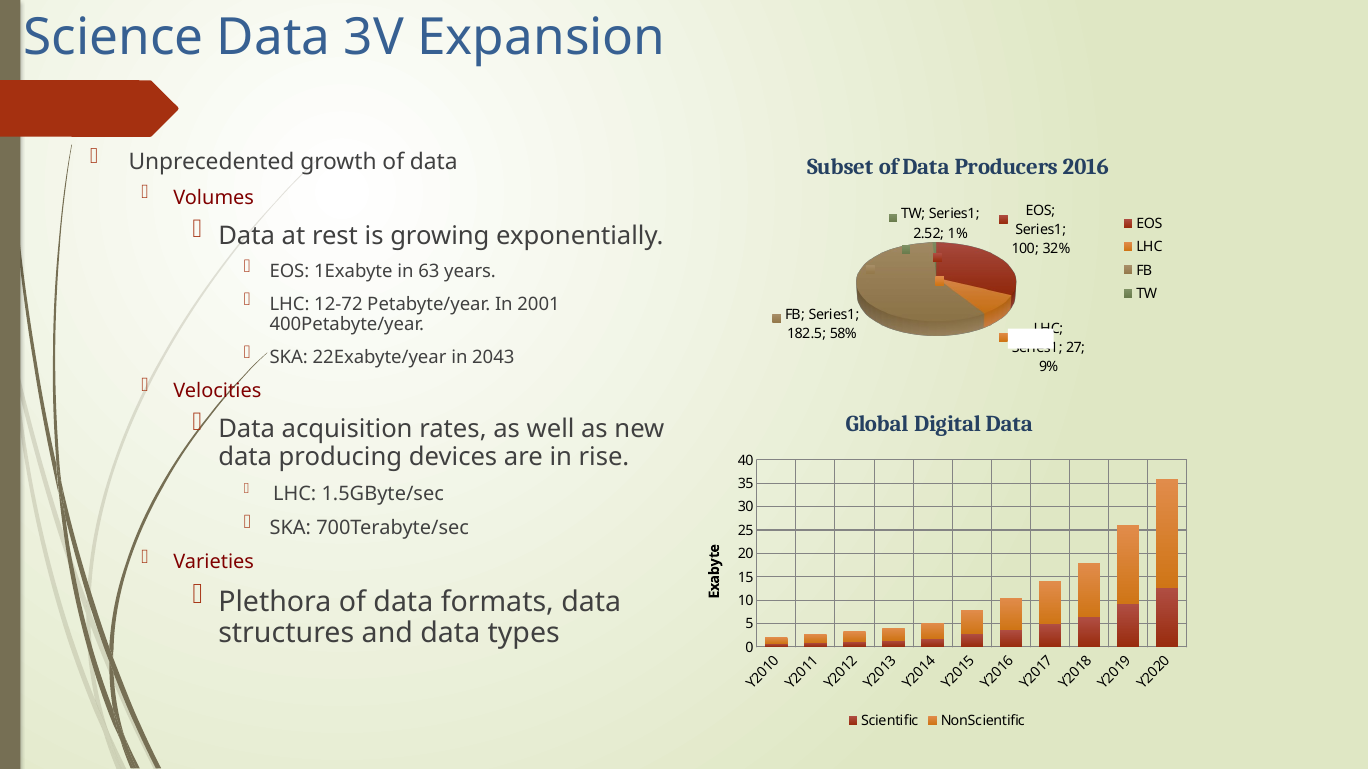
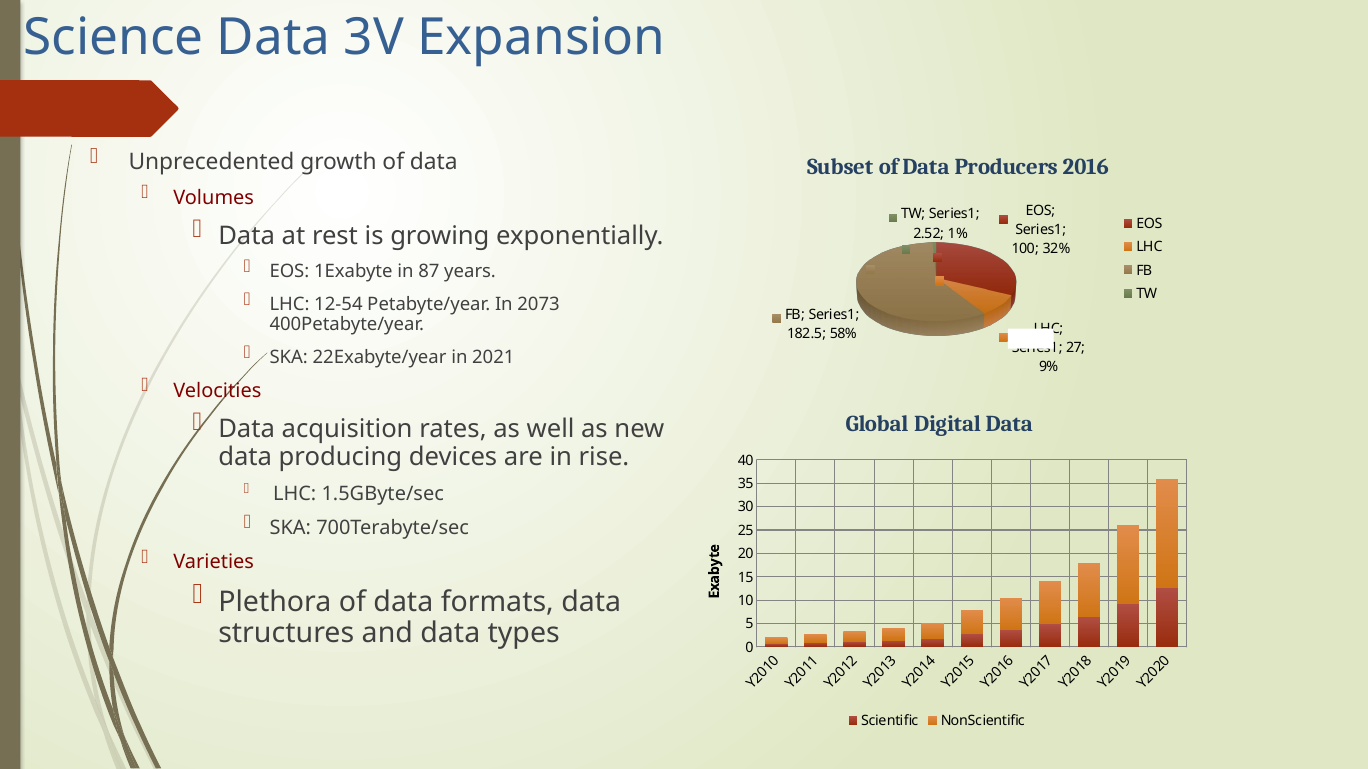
63: 63 -> 87
12-72: 12-72 -> 12-54
2001: 2001 -> 2073
2043: 2043 -> 2021
